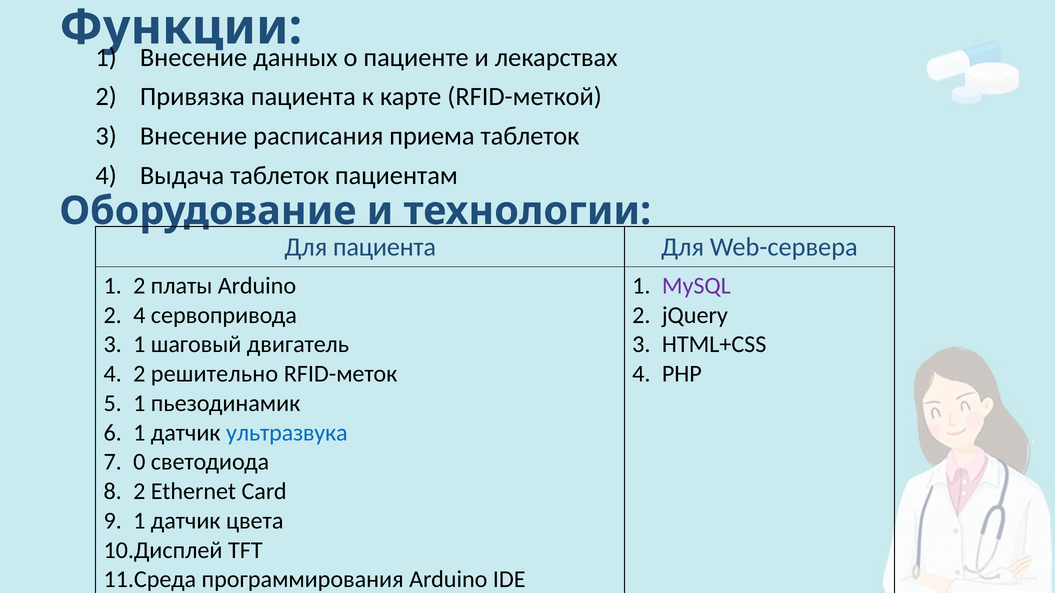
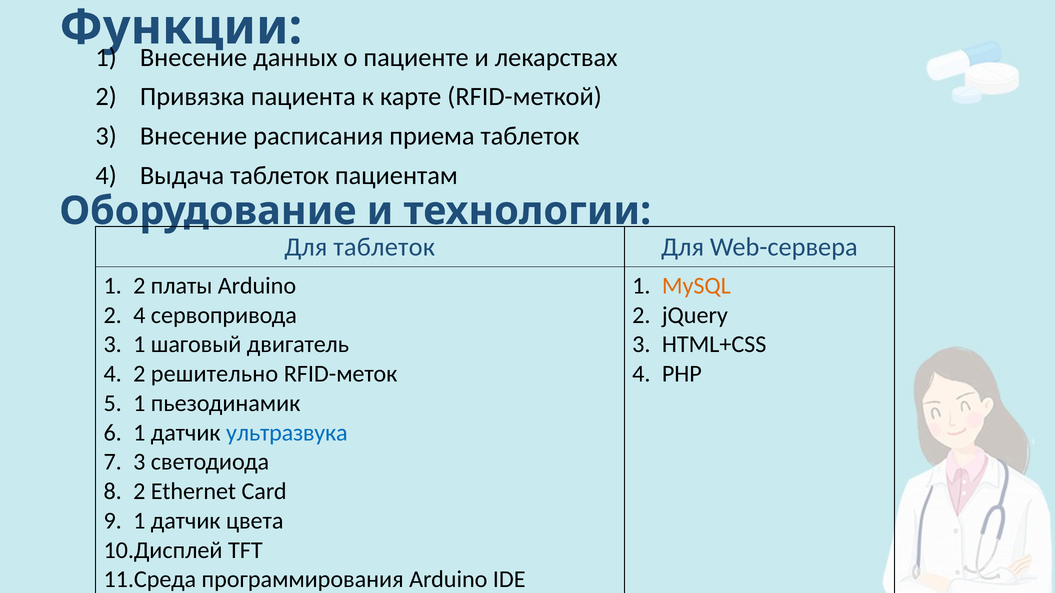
Для пациента: пациента -> таблеток
MySQL colour: purple -> orange
0 at (139, 462): 0 -> 3
